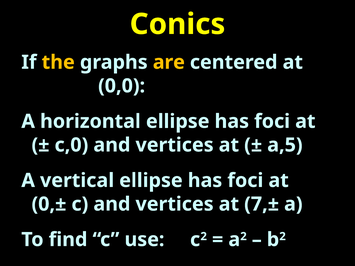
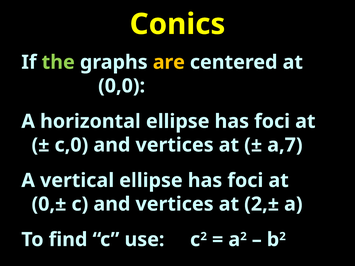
the colour: yellow -> light green
a,5: a,5 -> a,7
7,±: 7,± -> 2,±
